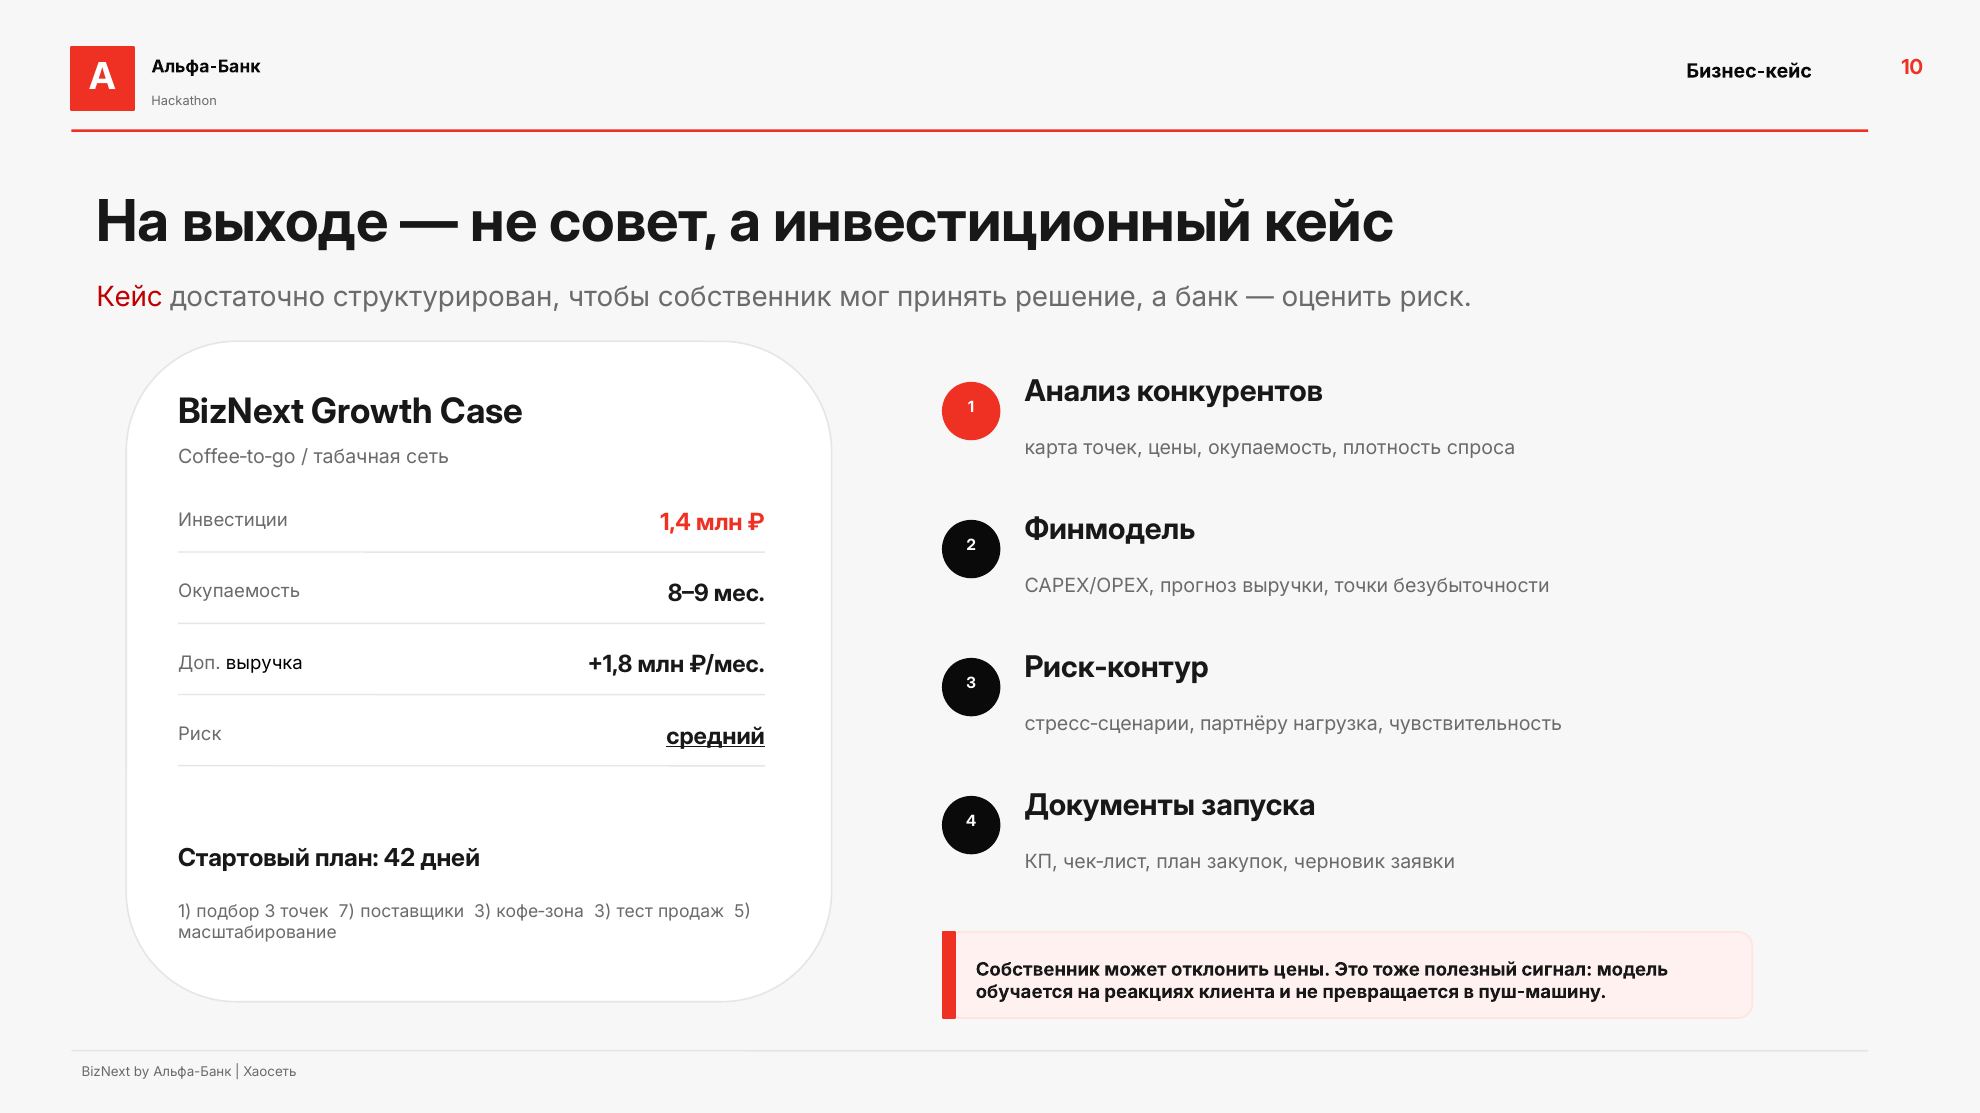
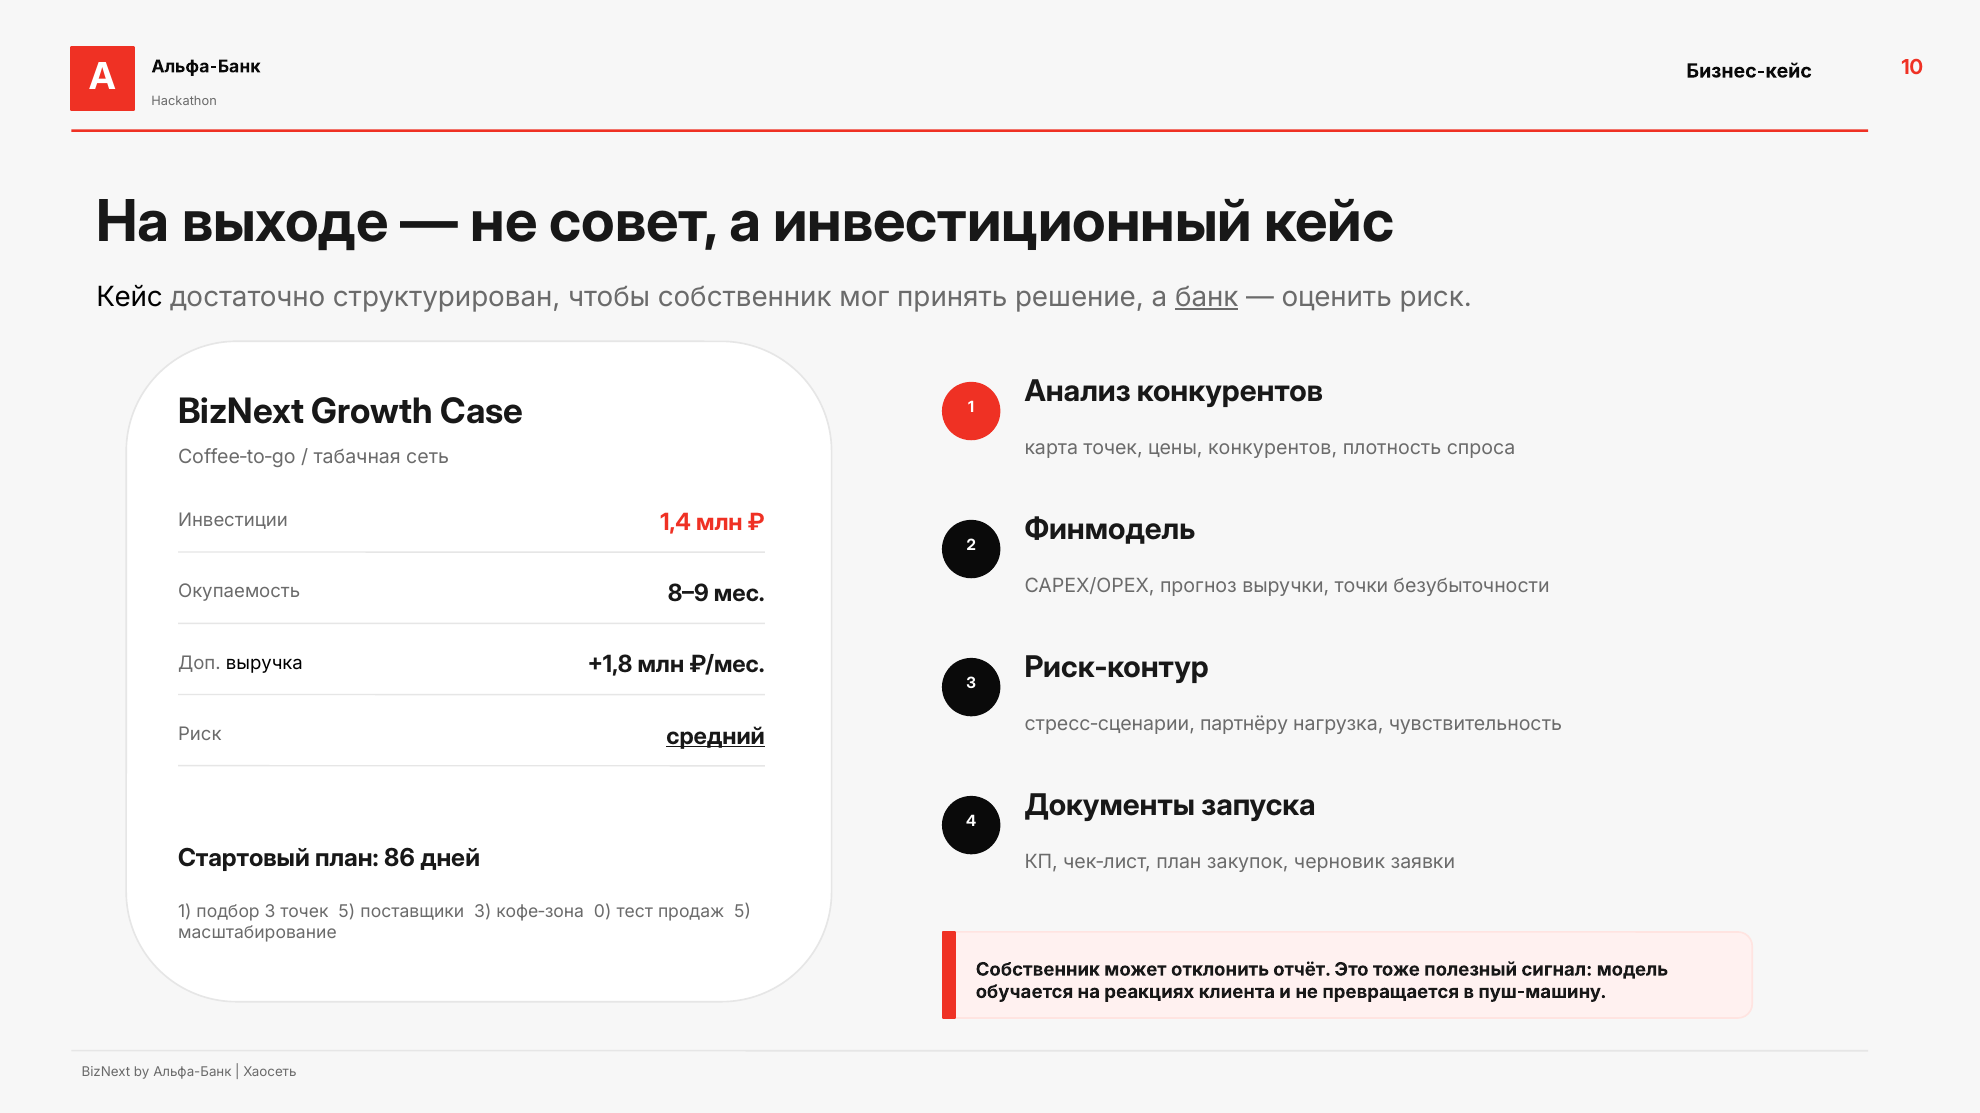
Кейс at (130, 297) colour: red -> black
банк underline: none -> present
цены окупаемость: окупаемость -> конкурентов
42: 42 -> 86
точек 7: 7 -> 5
кофе‑зона 3: 3 -> 0
отклонить цены: цены -> отчёт
